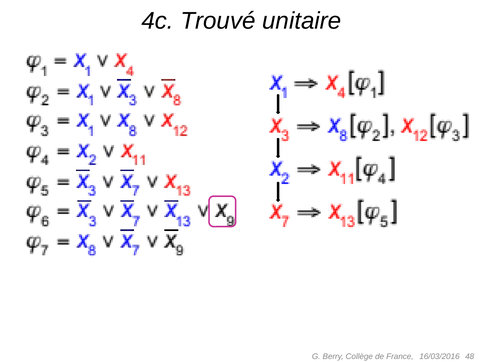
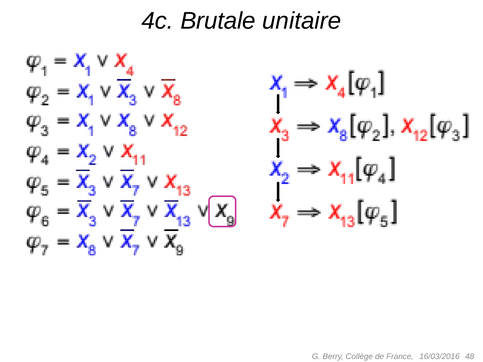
Trouvé: Trouvé -> Brutale
